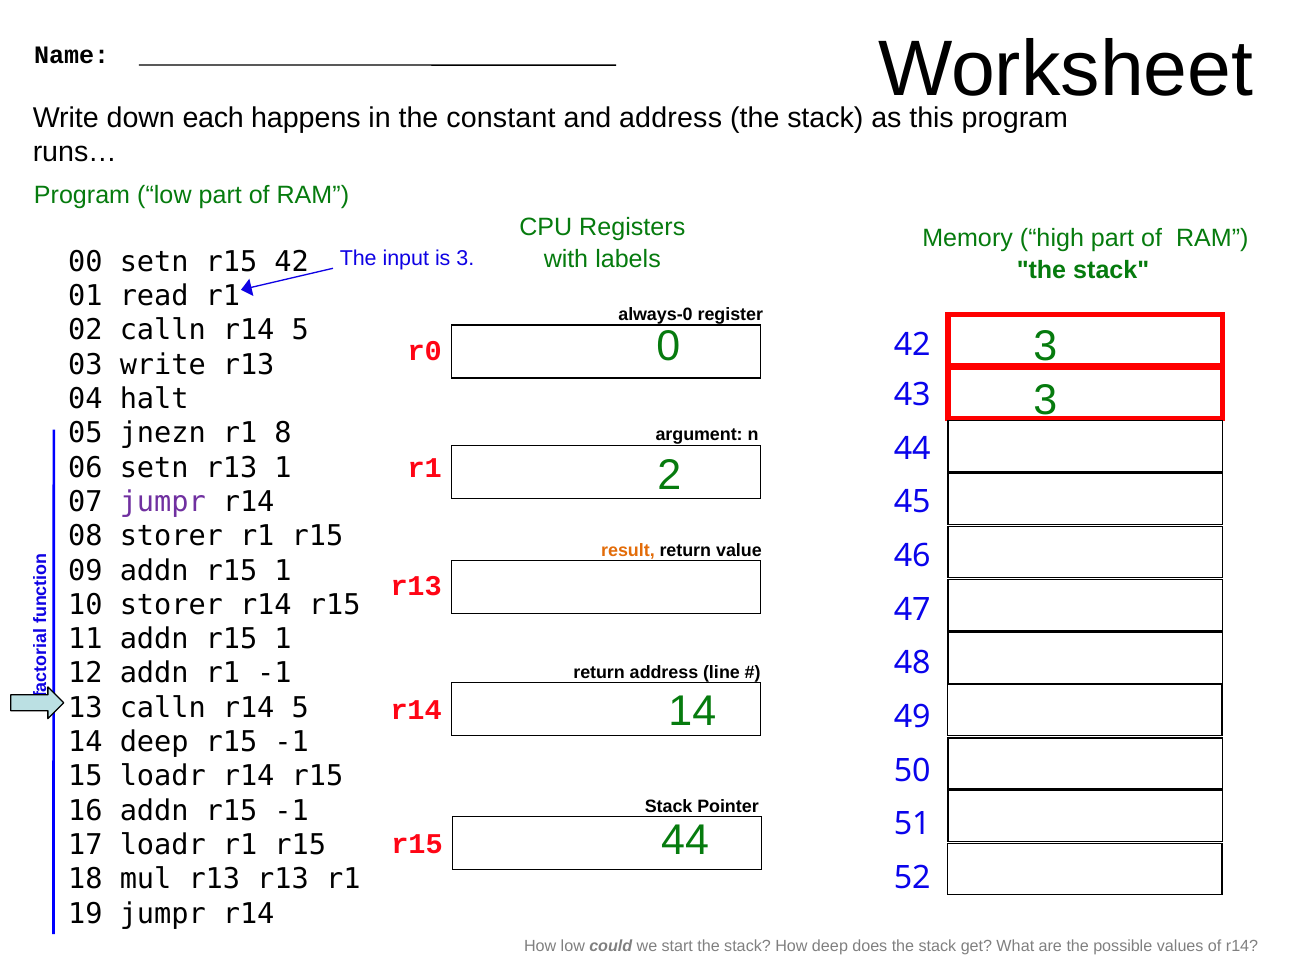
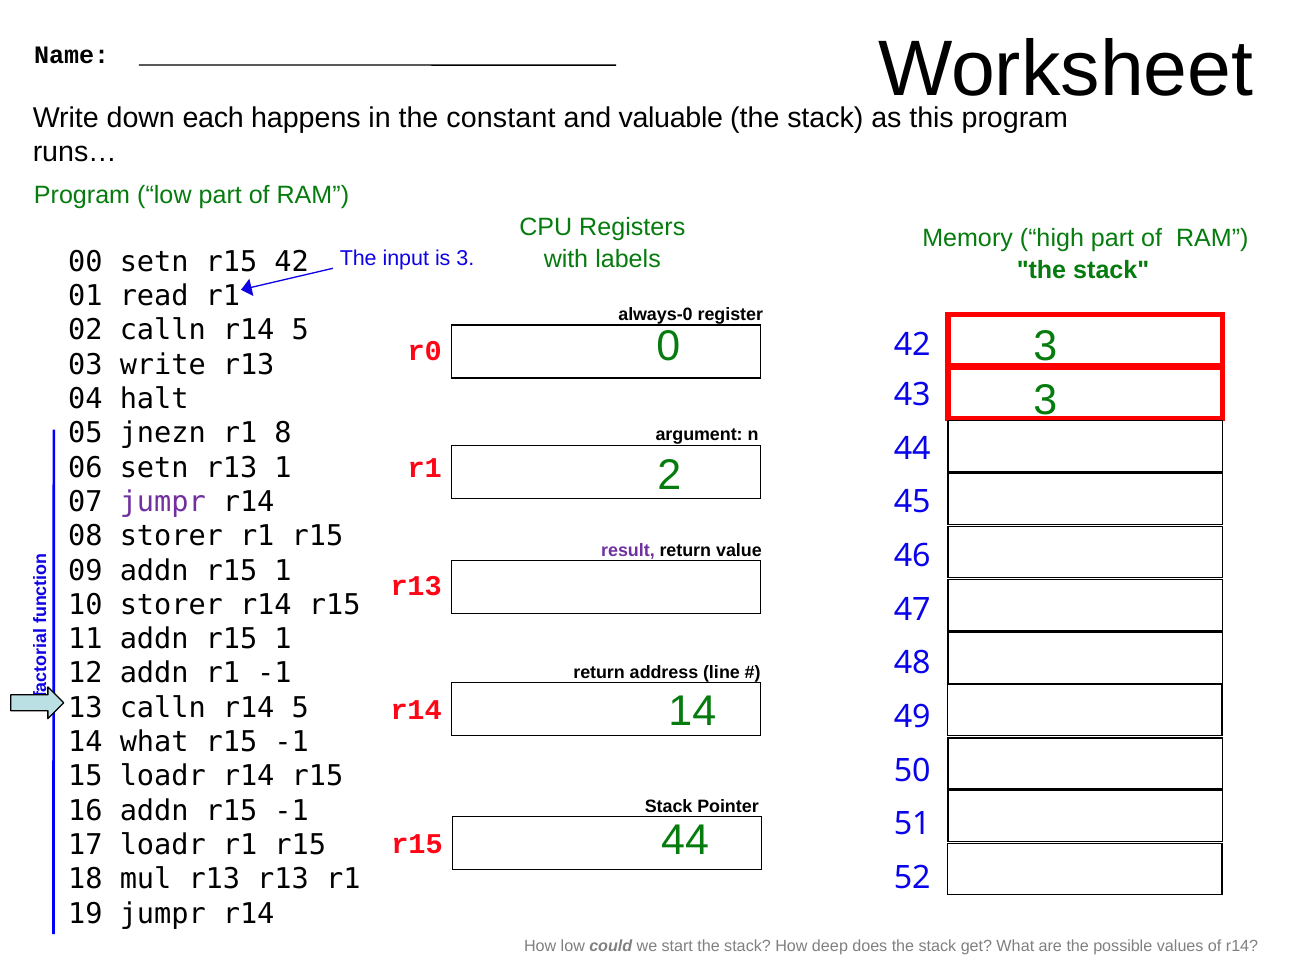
and address: address -> valuable
result colour: orange -> purple
14 deep: deep -> what
